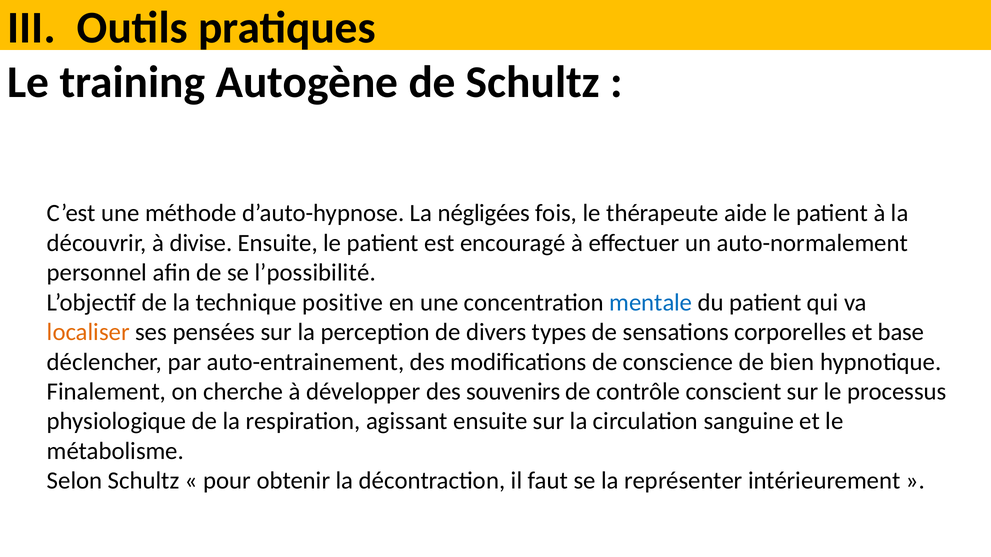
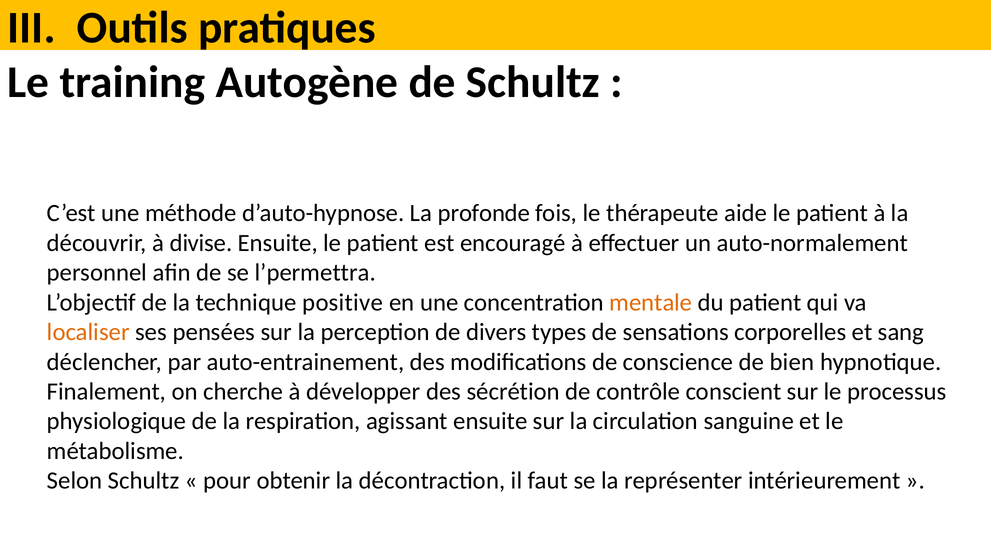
négligées: négligées -> profonde
l’possibilité: l’possibilité -> l’permettra
mentale colour: blue -> orange
base: base -> sang
souvenirs: souvenirs -> sécrétion
